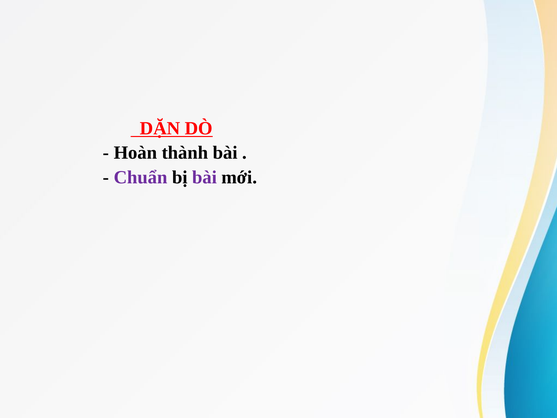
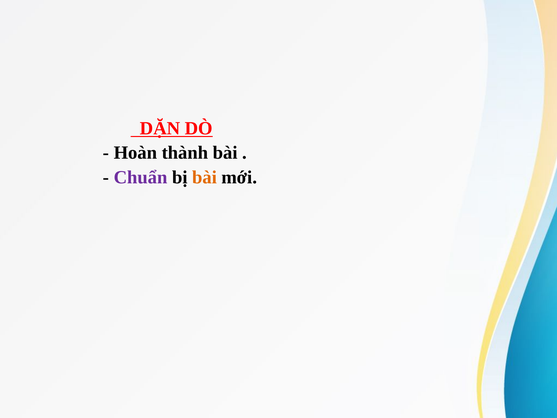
bài at (205, 177) colour: purple -> orange
